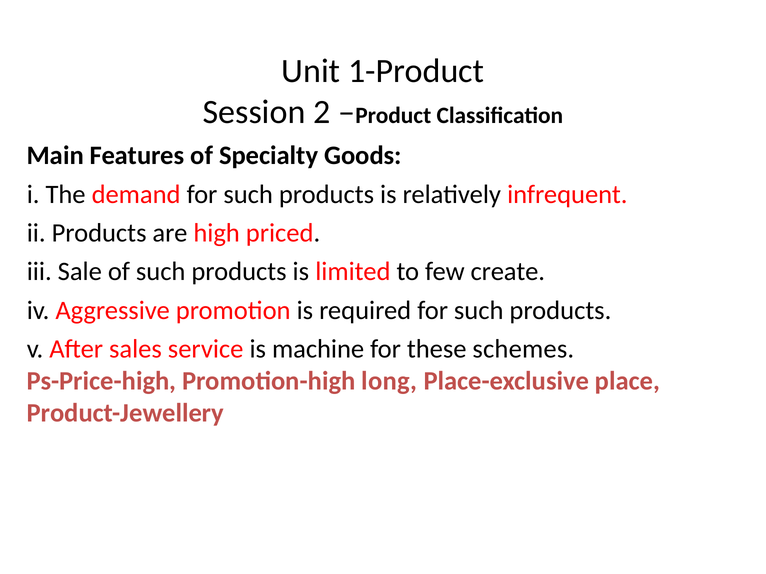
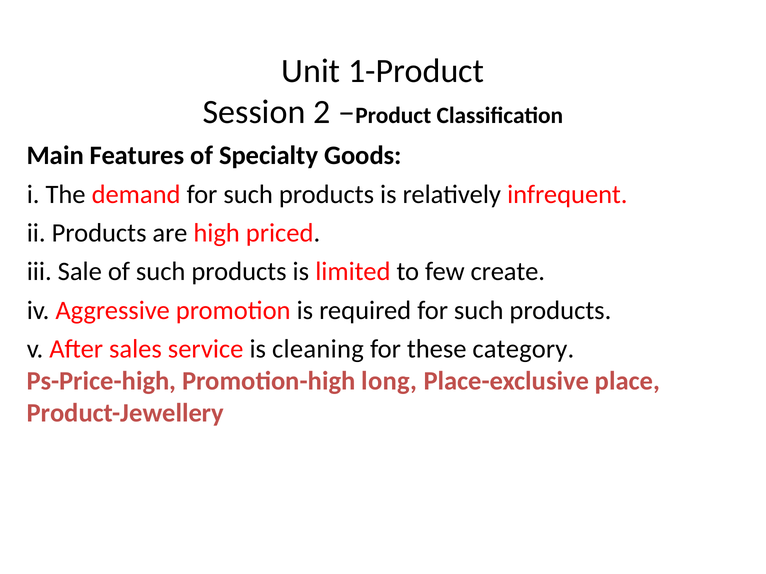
machine: machine -> cleaning
schemes: schemes -> category
